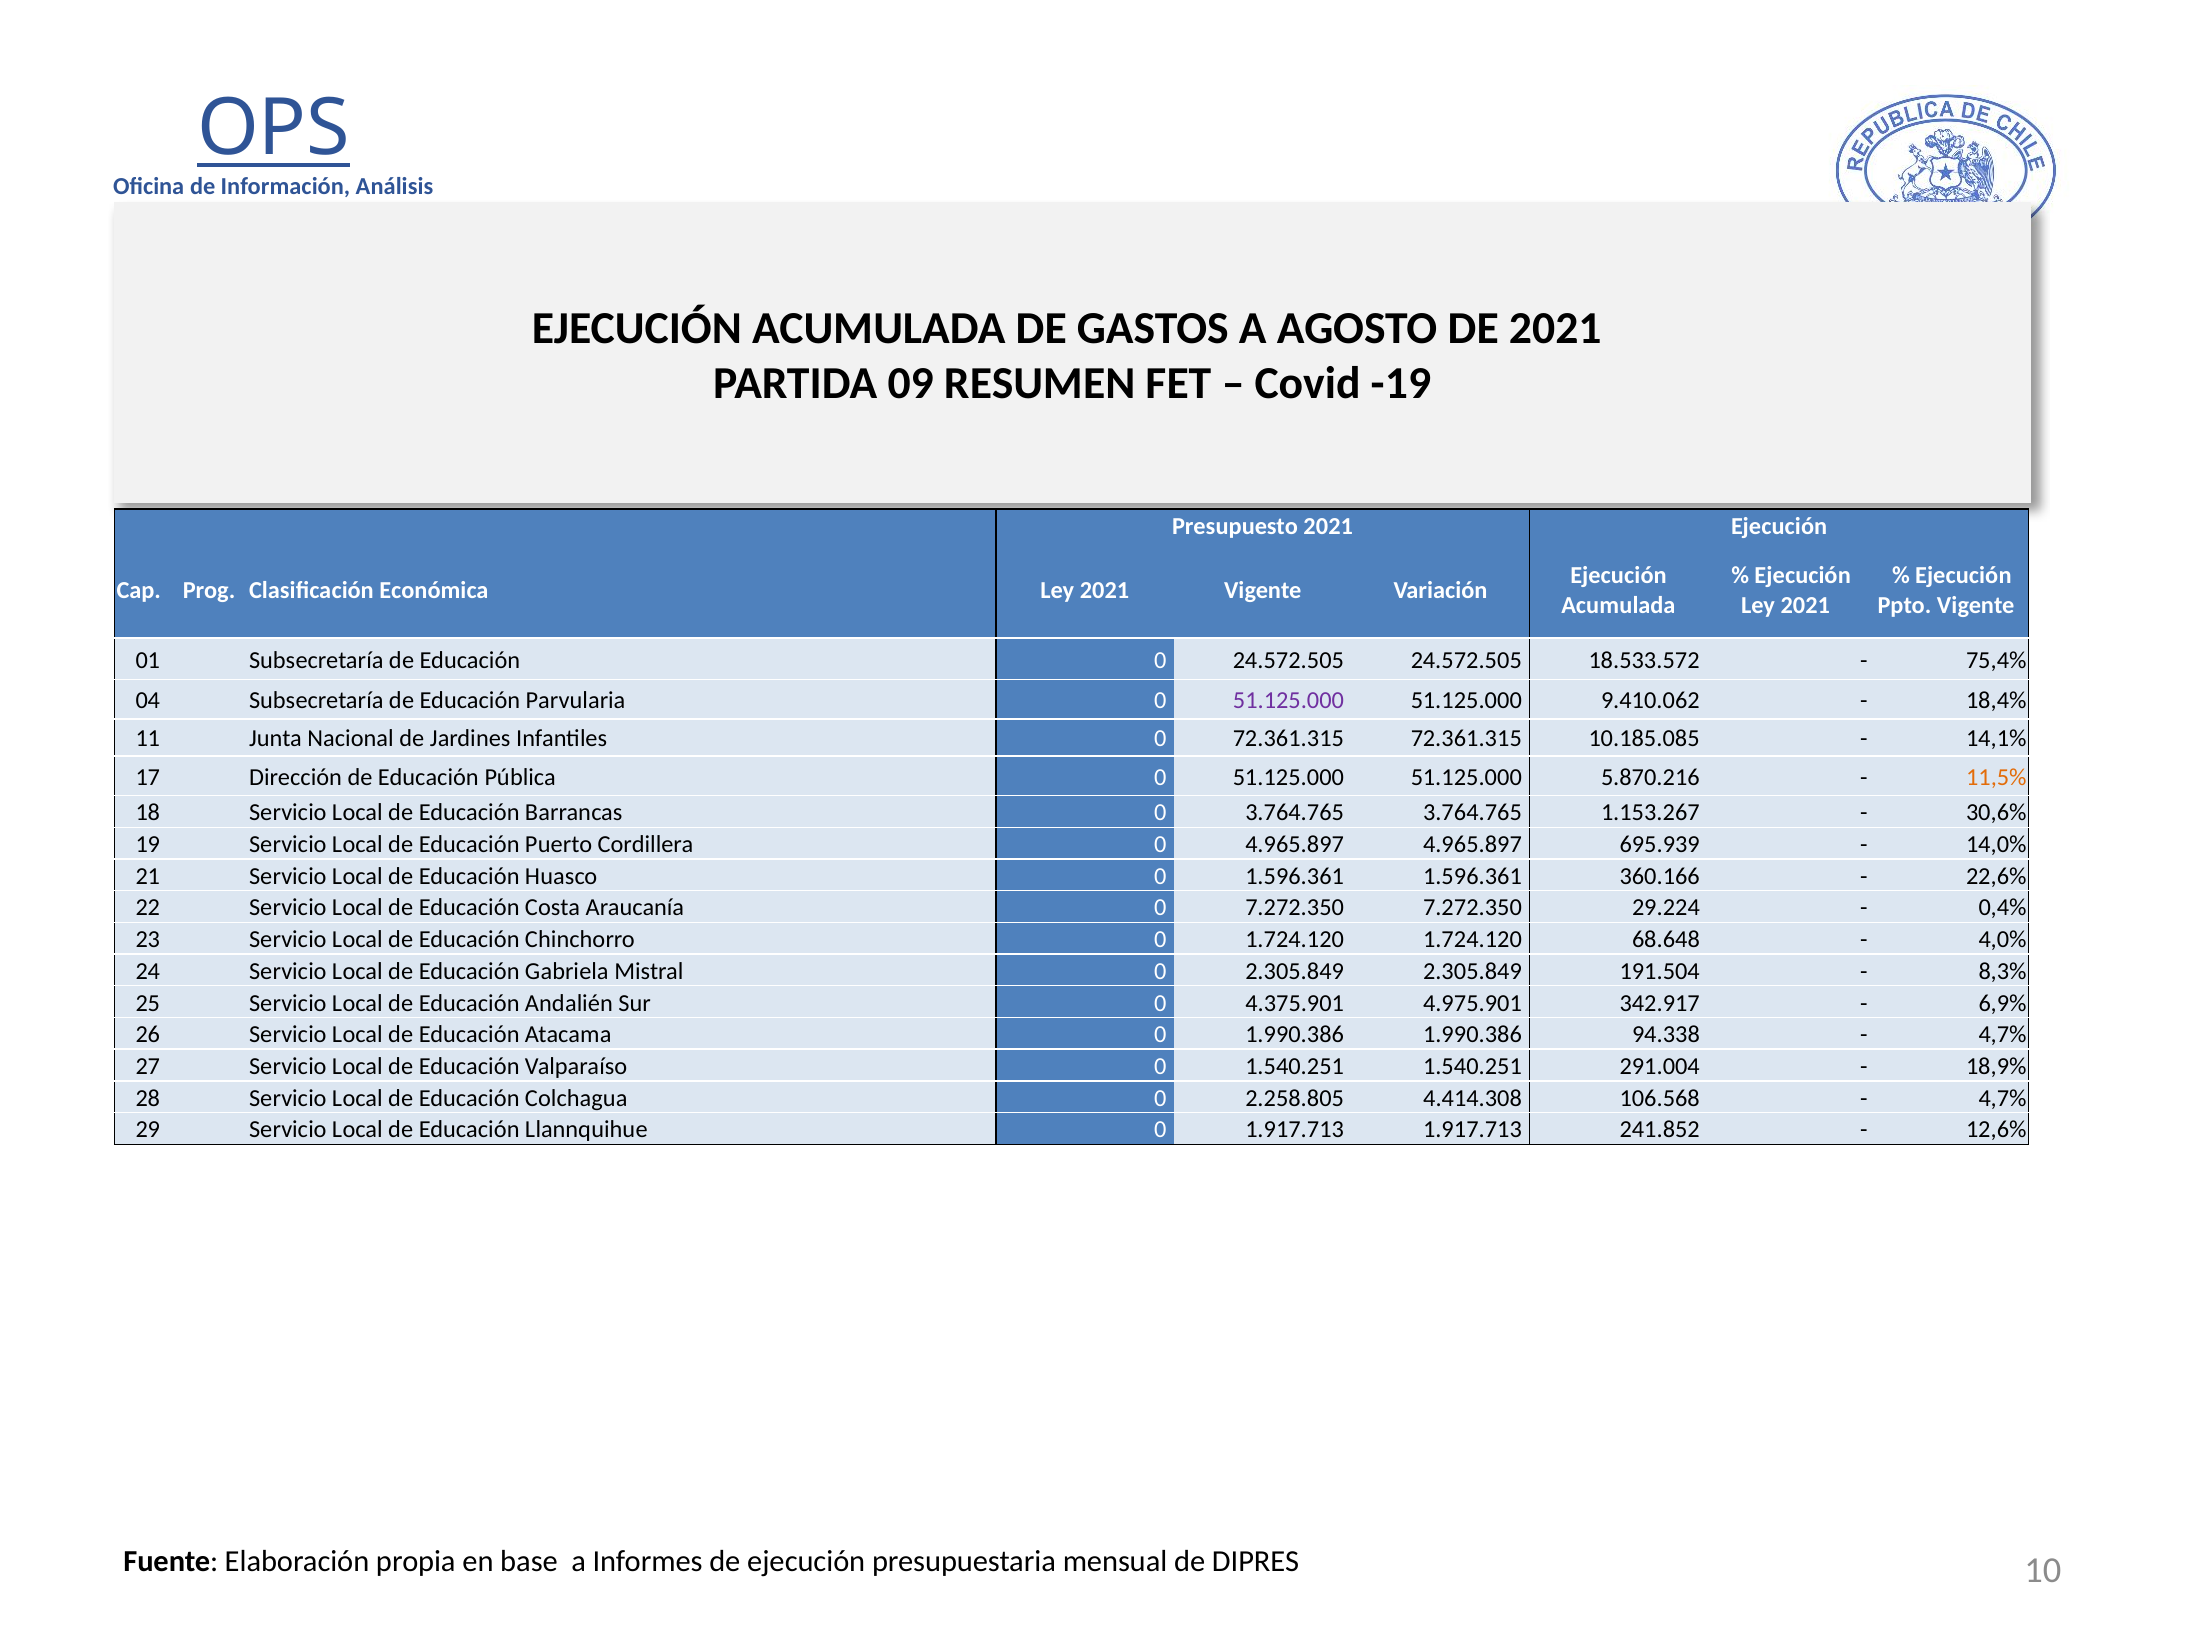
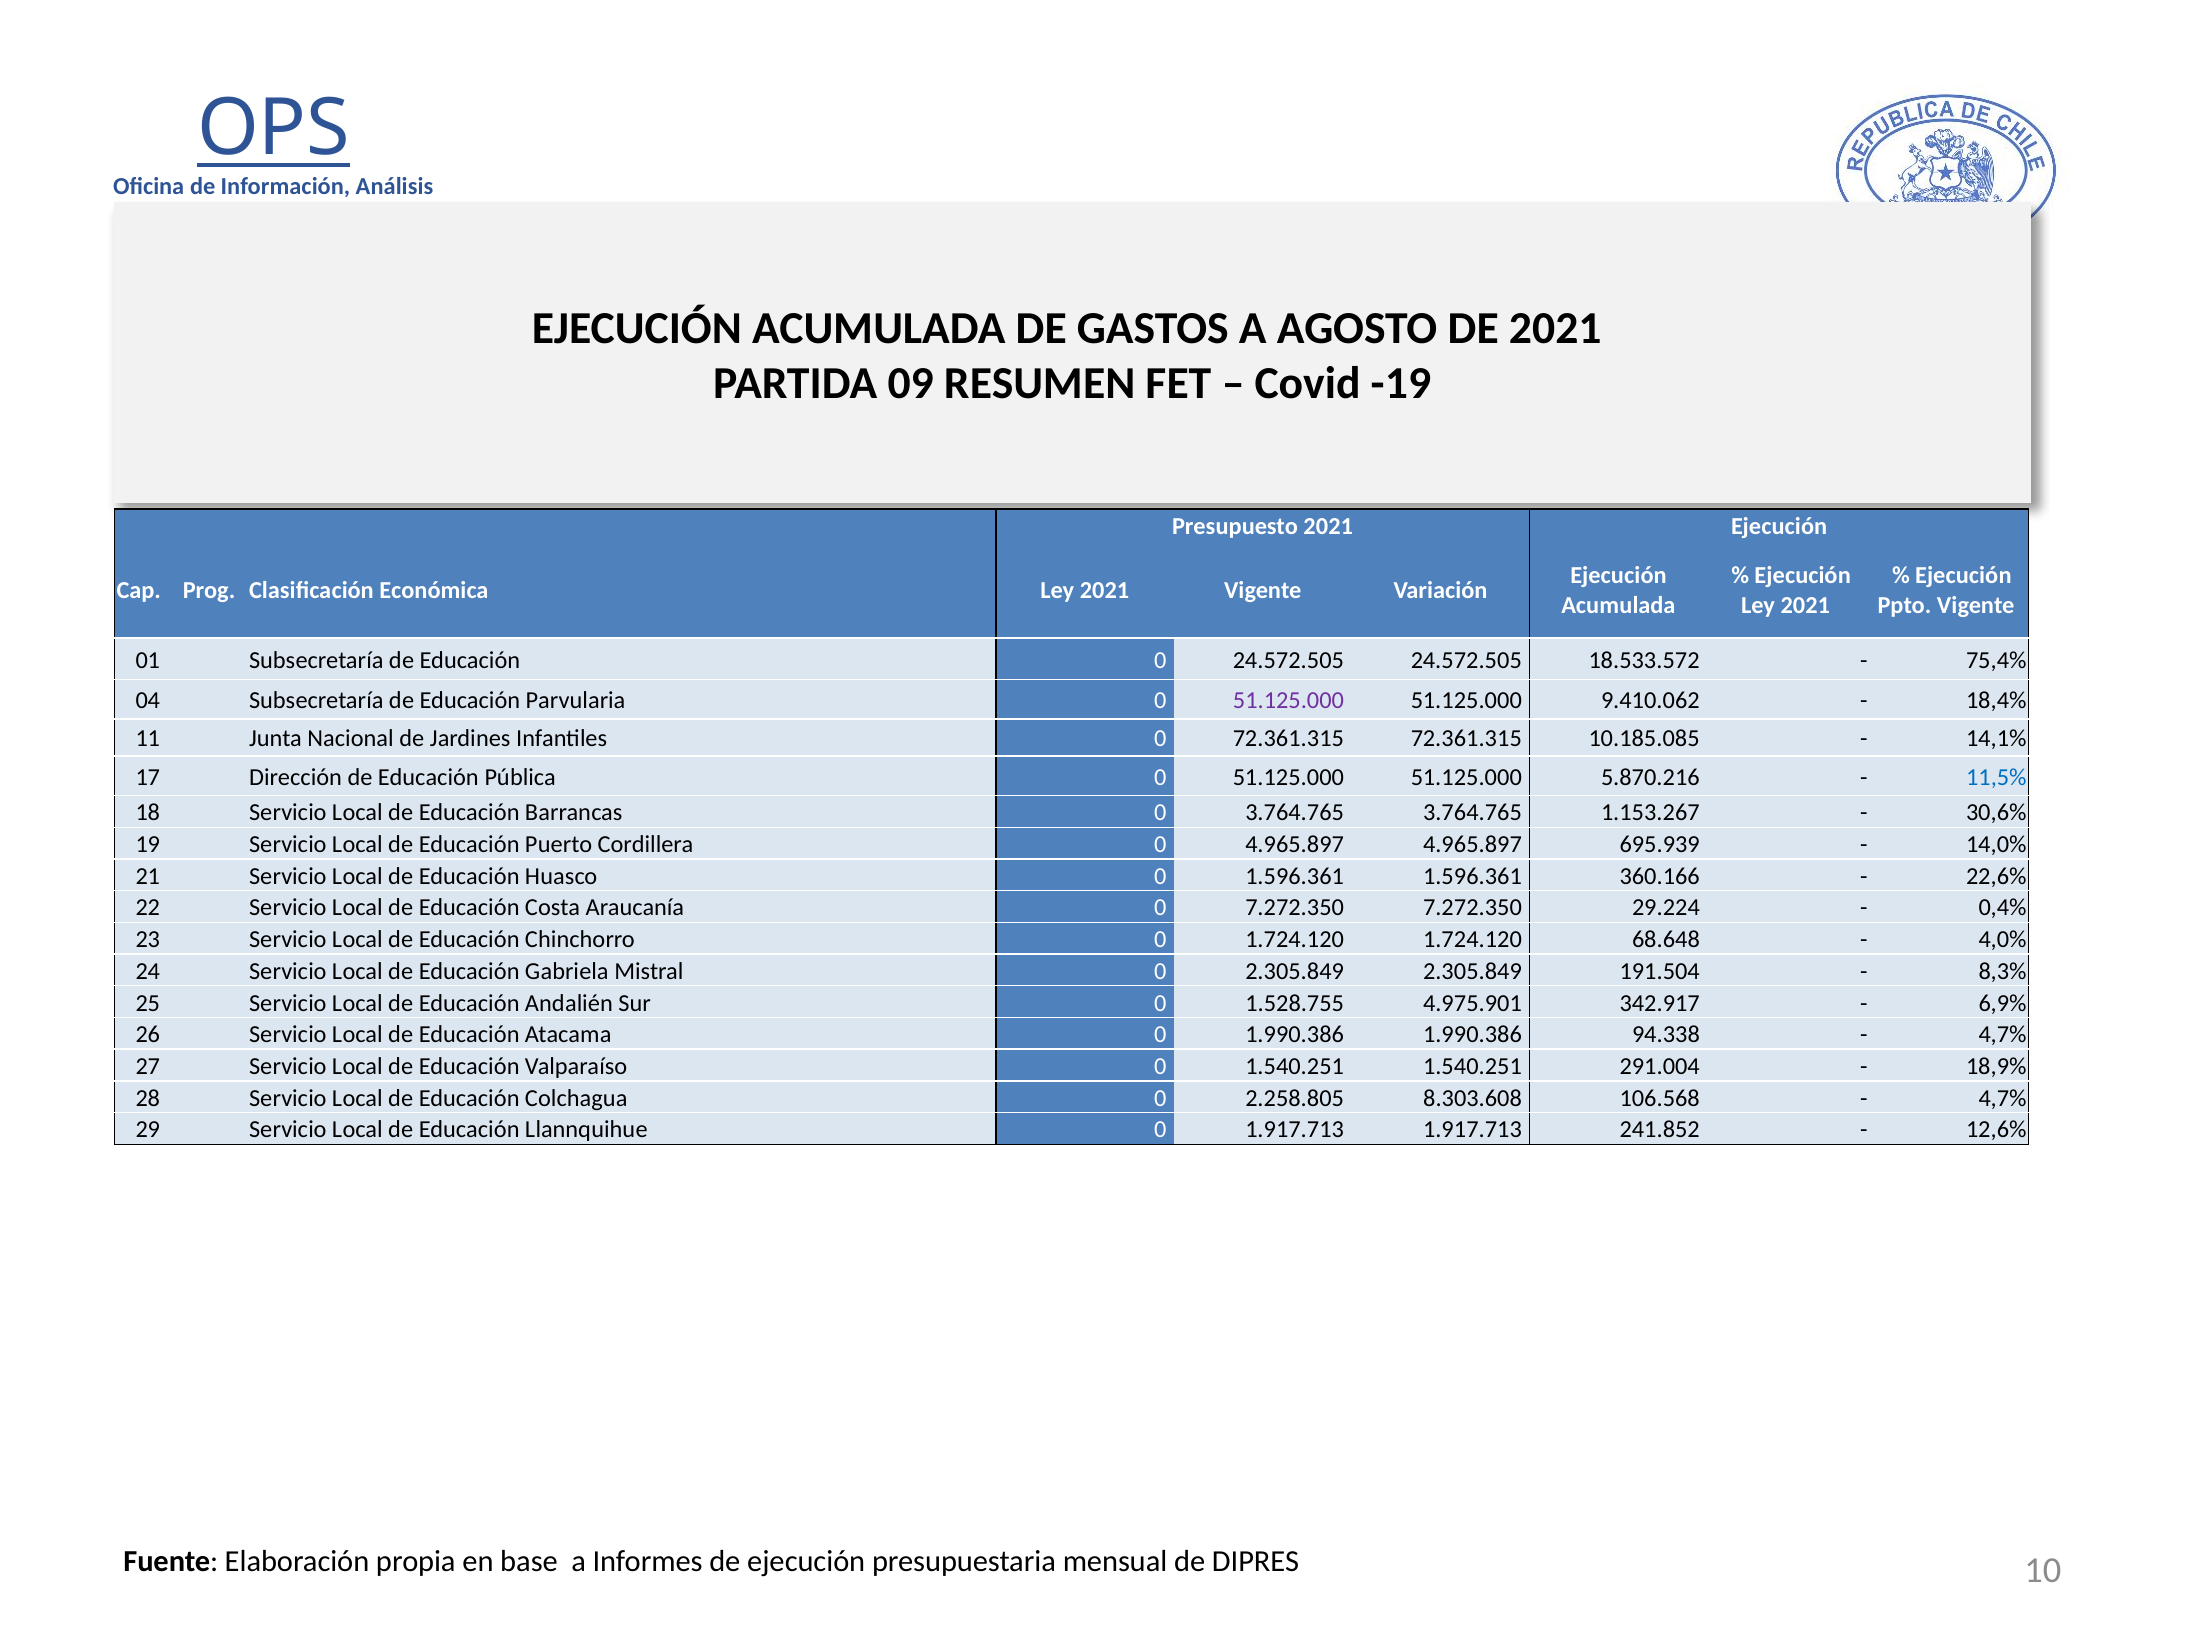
11,5% colour: orange -> blue
4.375.901: 4.375.901 -> 1.528.755
4.414.308: 4.414.308 -> 8.303.608
